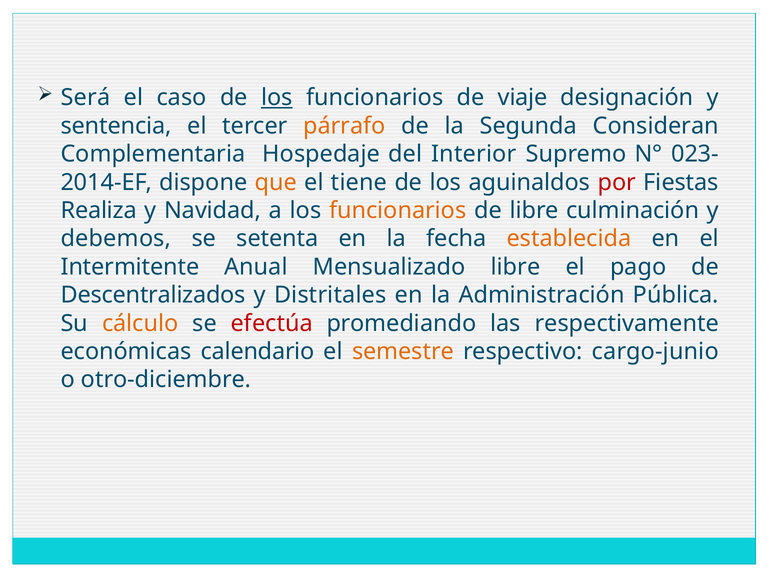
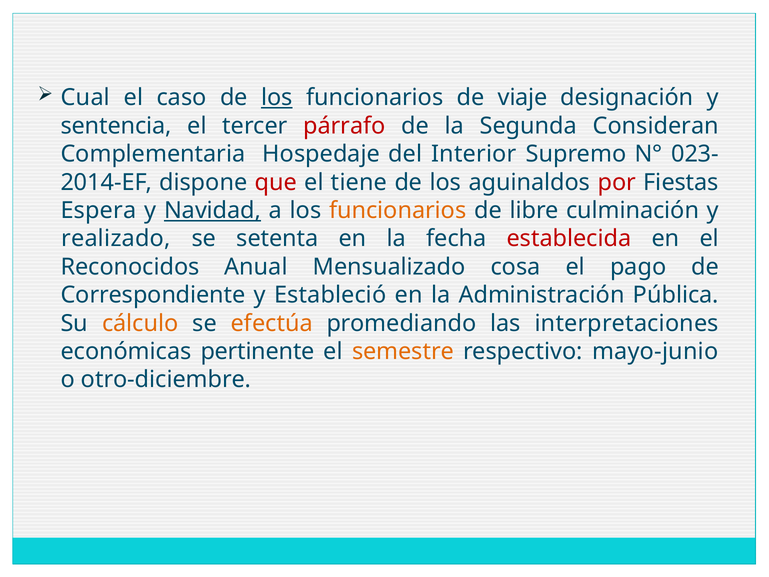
Será: Será -> Cual
párrafo colour: orange -> red
que colour: orange -> red
Realiza: Realiza -> Espera
Navidad underline: none -> present
debemos: debemos -> realizado
establecida colour: orange -> red
Intermitente: Intermitente -> Reconocidos
Mensualizado libre: libre -> cosa
Descentralizados: Descentralizados -> Correspondiente
Distritales: Distritales -> Estableció
efectúa colour: red -> orange
respectivamente: respectivamente -> interpretaciones
calendario: calendario -> pertinente
cargo-junio: cargo-junio -> mayo-junio
